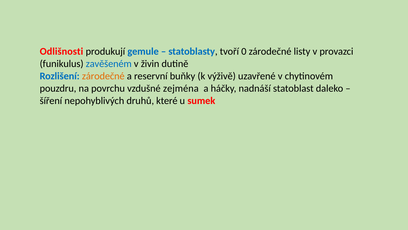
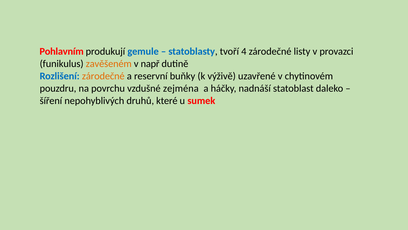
Odlišnosti: Odlišnosti -> Pohlavním
0: 0 -> 4
zavěšeném colour: blue -> orange
živin: živin -> např
